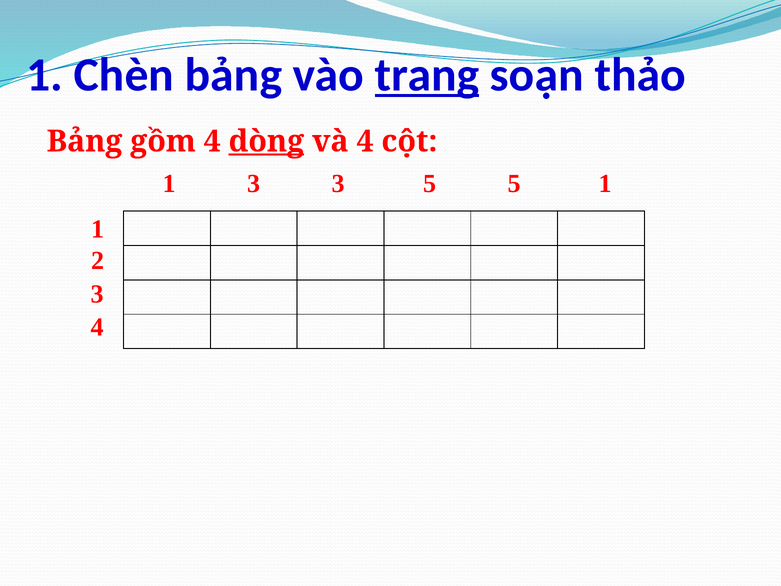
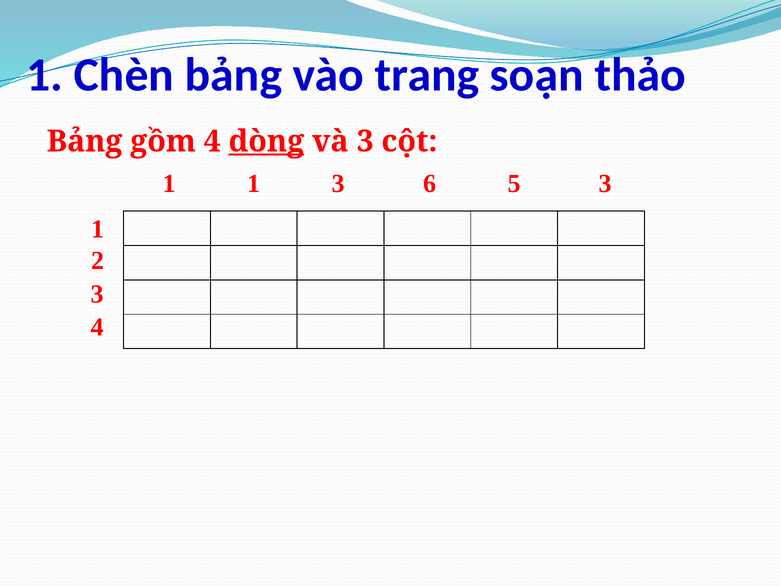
trang underline: present -> none
và 4: 4 -> 3
1 3: 3 -> 1
3 5: 5 -> 6
5 1: 1 -> 3
